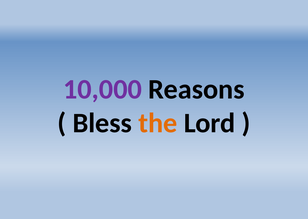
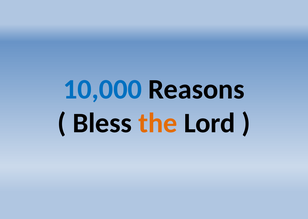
10,000 colour: purple -> blue
